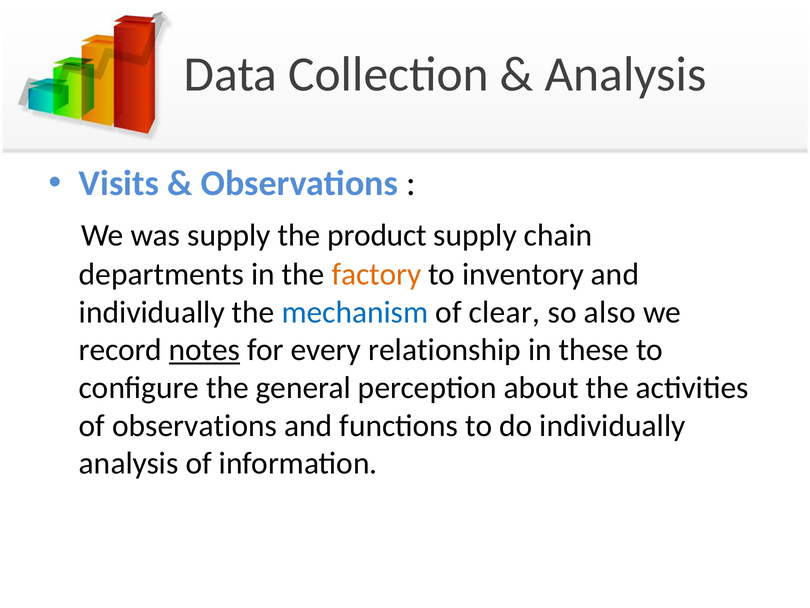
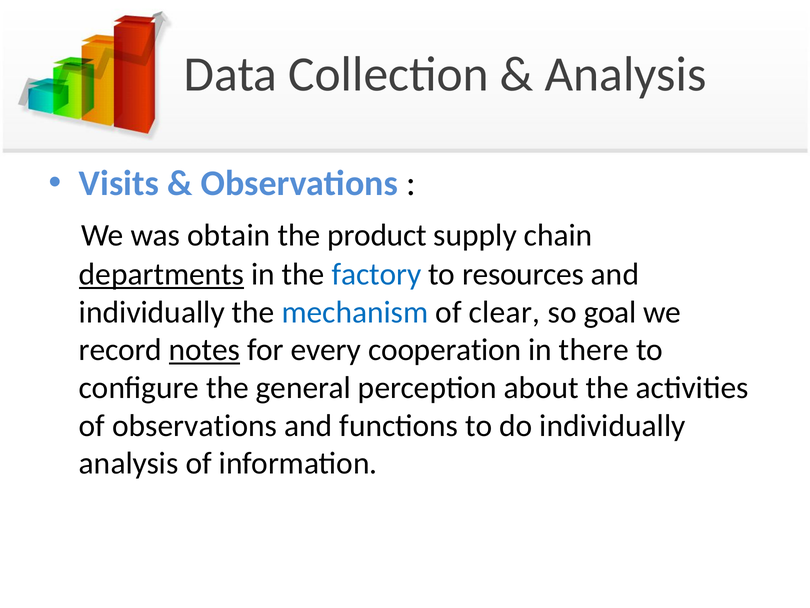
was supply: supply -> obtain
departments underline: none -> present
factory colour: orange -> blue
inventory: inventory -> resources
also: also -> goal
relationship: relationship -> cooperation
these: these -> there
